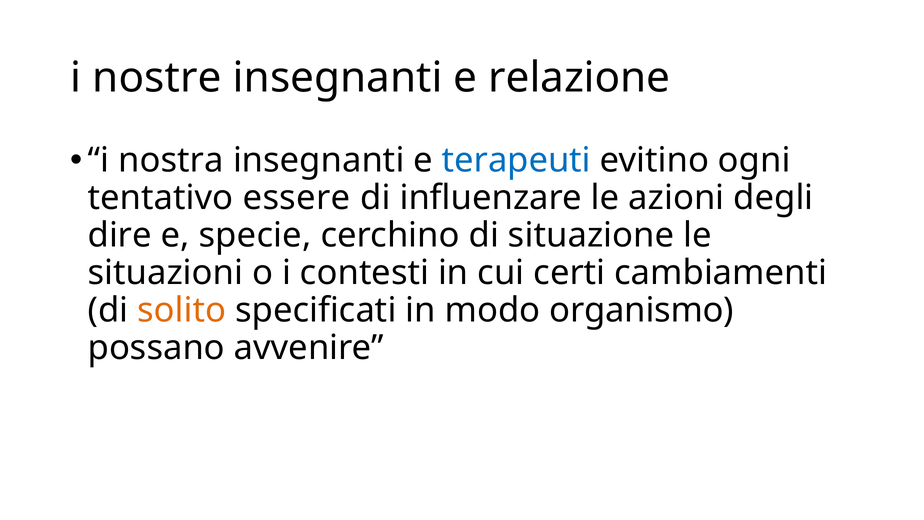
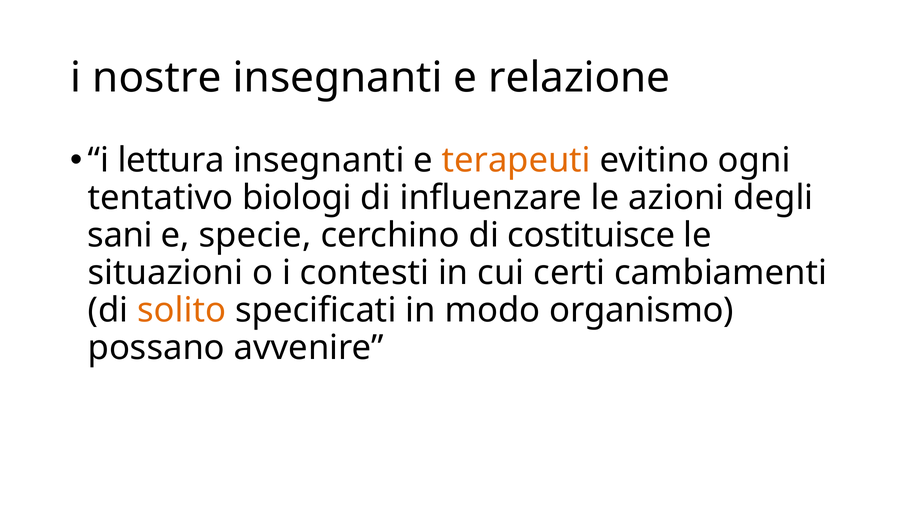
nostra: nostra -> lettura
terapeuti colour: blue -> orange
essere: essere -> biologi
dire: dire -> sani
situazione: situazione -> costituisce
